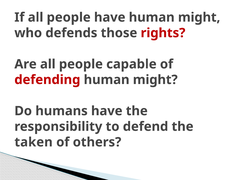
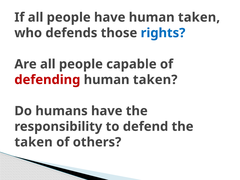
have human might: might -> taken
rights colour: red -> blue
might at (155, 80): might -> taken
